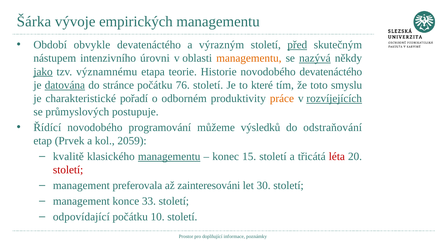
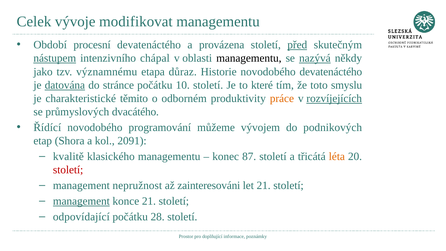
Šárka: Šárka -> Celek
empirických: empirických -> modifikovat
obvykle: obvykle -> procesní
výrazným: výrazným -> provázena
nástupem underline: none -> present
úrovni: úrovni -> chápal
managementu at (249, 58) colour: orange -> black
jako underline: present -> none
teorie: teorie -> důraz
76: 76 -> 10
pořadí: pořadí -> těmito
postupuje: postupuje -> dvacátého
výsledků: výsledků -> vývojem
odstraňování: odstraňování -> podnikových
Prvek: Prvek -> Shora
2059: 2059 -> 2091
managementu at (169, 156) underline: present -> none
15: 15 -> 87
léta colour: red -> orange
preferovala: preferovala -> nepružnost
let 30: 30 -> 21
management at (81, 201) underline: none -> present
konce 33: 33 -> 21
10: 10 -> 28
